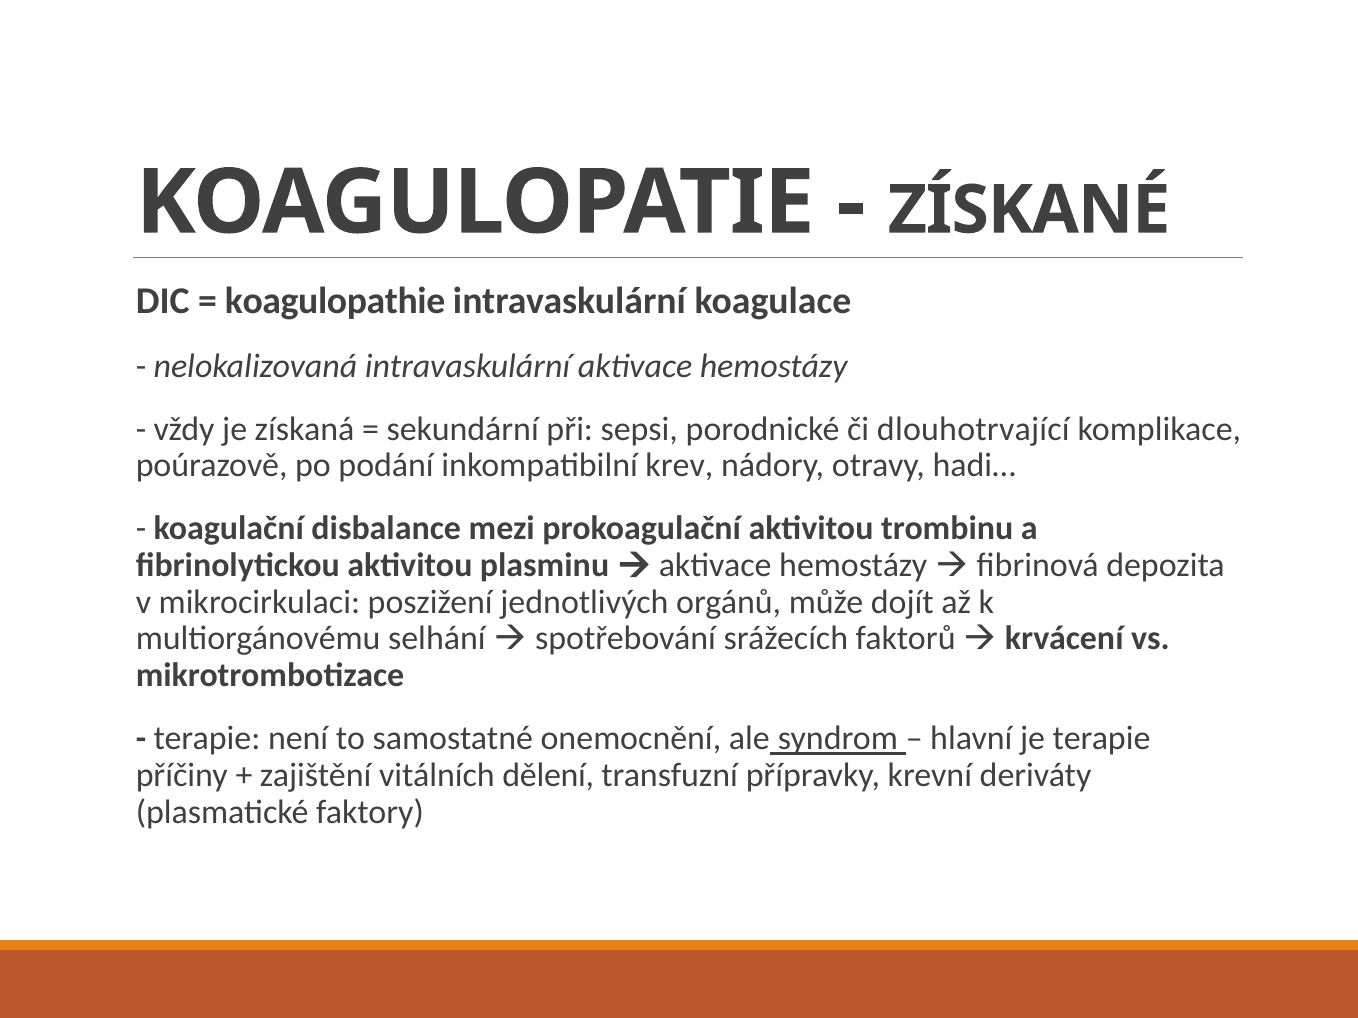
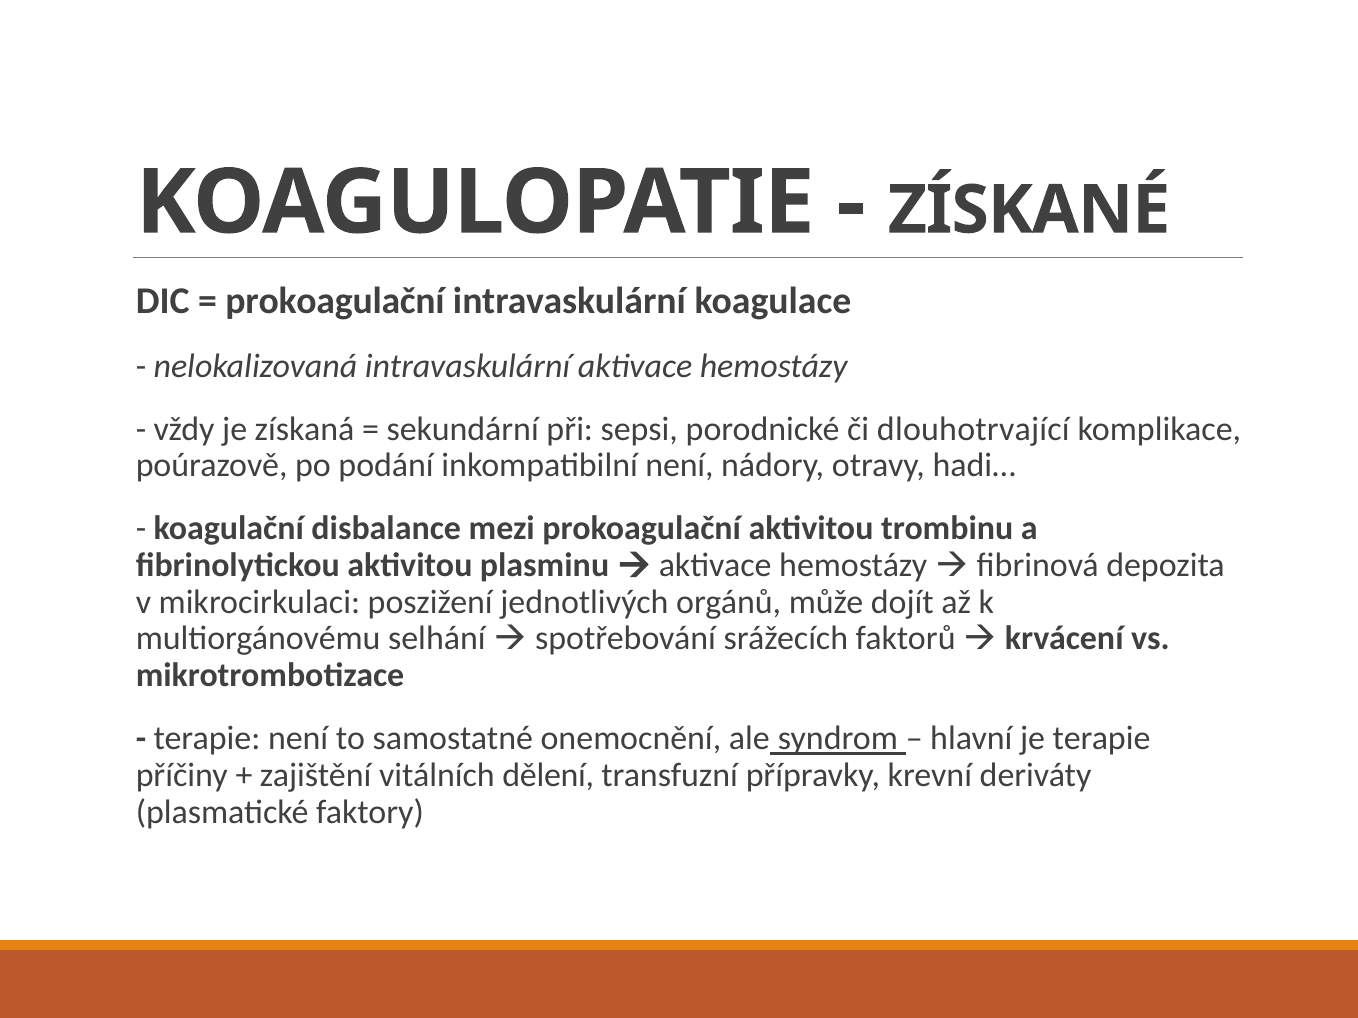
koagulopathie at (335, 301): koagulopathie -> prokoagulační
inkompatibilní krev: krev -> není
